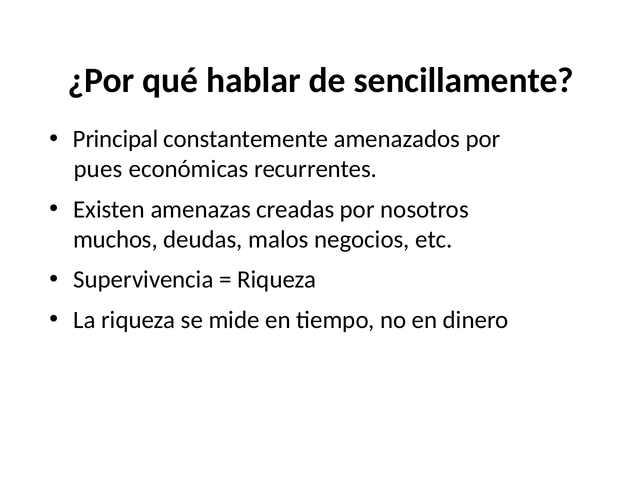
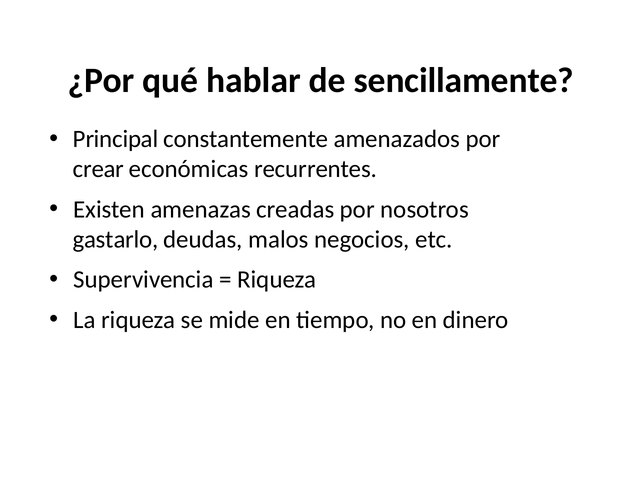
pues: pues -> crear
muchos: muchos -> gastarlo
